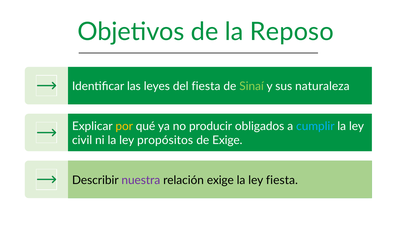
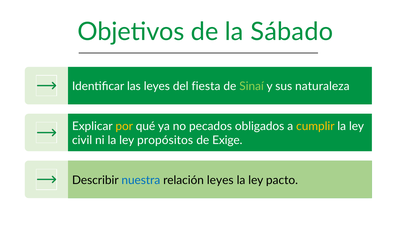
Reposo: Reposo -> Sábado
producir: producir -> pecados
cumplir colour: light blue -> yellow
nuestra colour: purple -> blue
relación exige: exige -> leyes
ley fiesta: fiesta -> pacto
